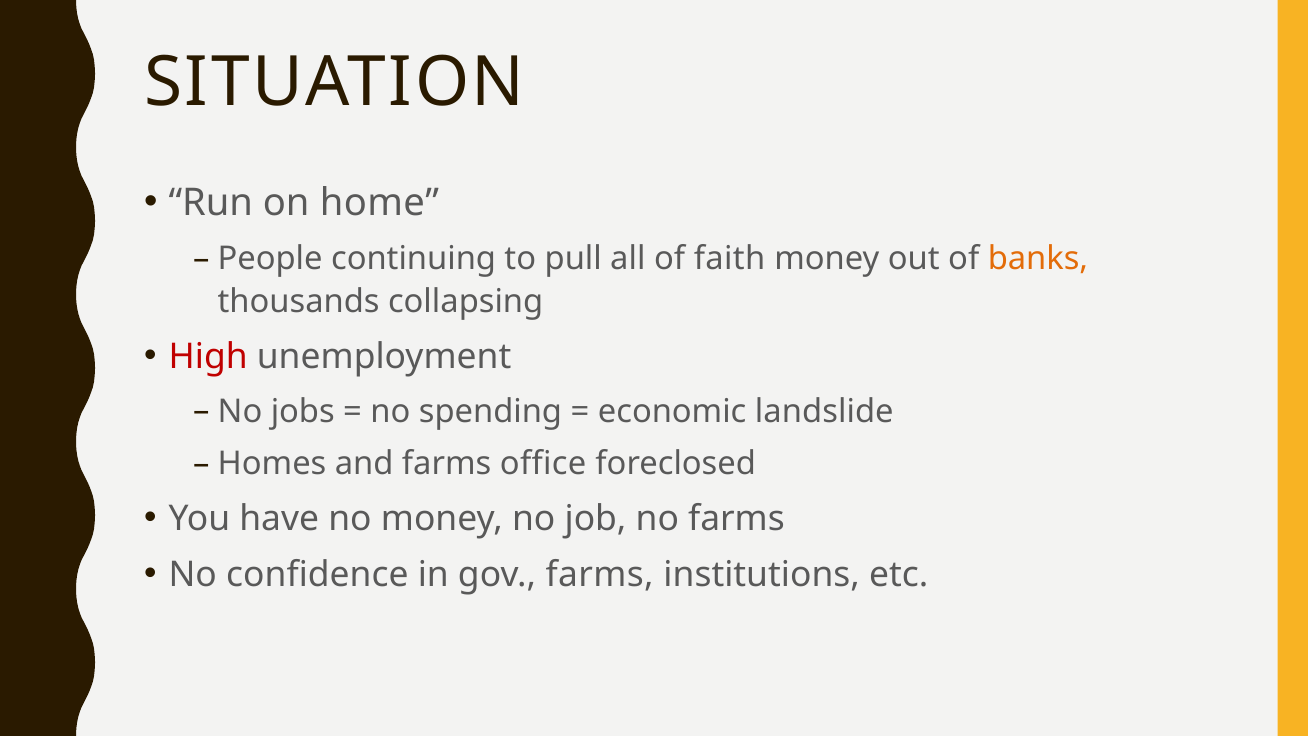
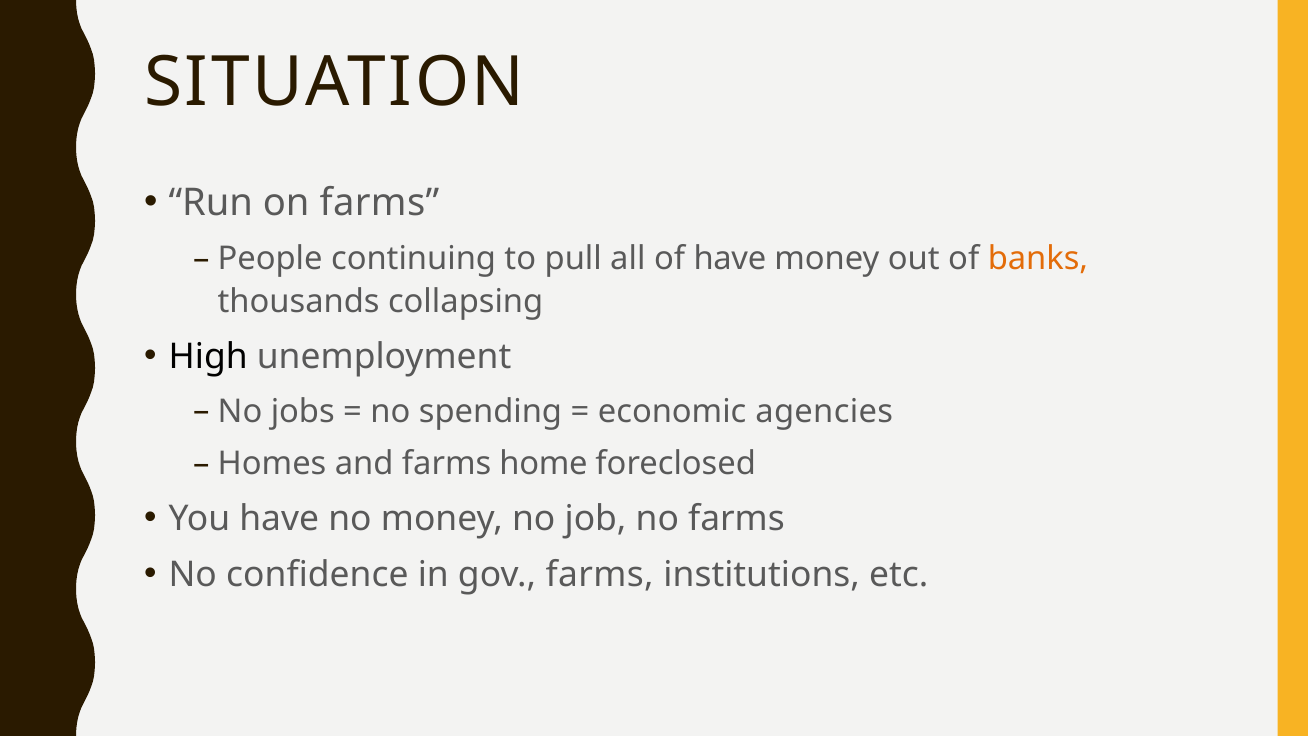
on home: home -> farms
of faith: faith -> have
High colour: red -> black
landslide: landslide -> agencies
office: office -> home
